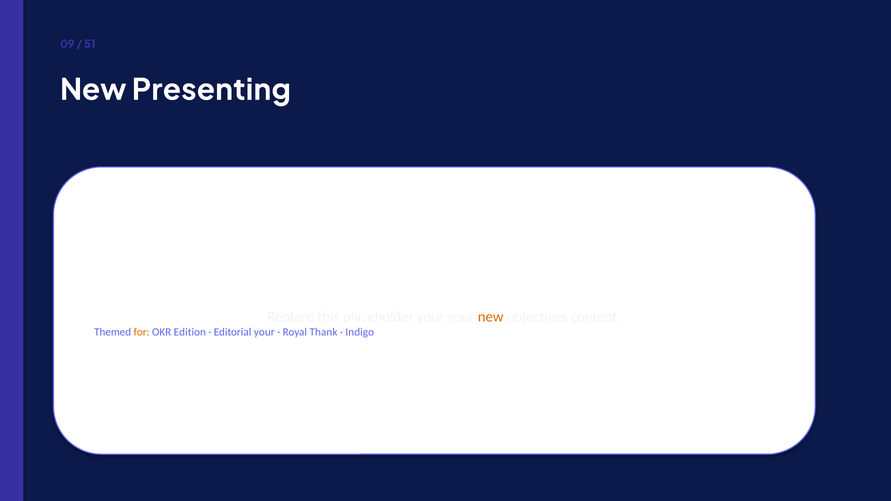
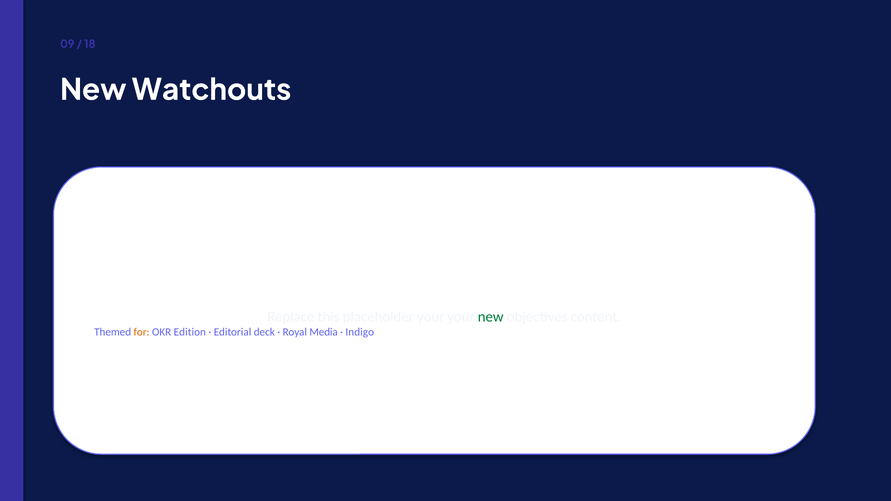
51: 51 -> 18
Presenting: Presenting -> Watchouts
new at (491, 317) colour: orange -> green
Editorial your: your -> deck
Thank: Thank -> Media
